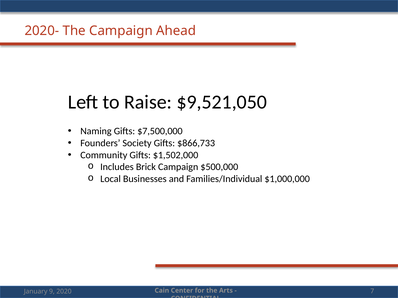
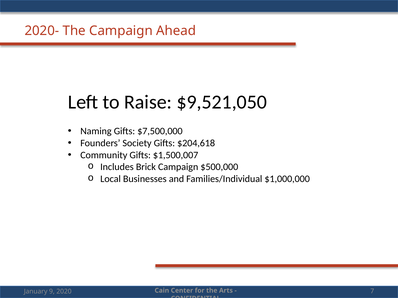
$866,733: $866,733 -> $204,618
$1,502,000: $1,502,000 -> $1,500,007
